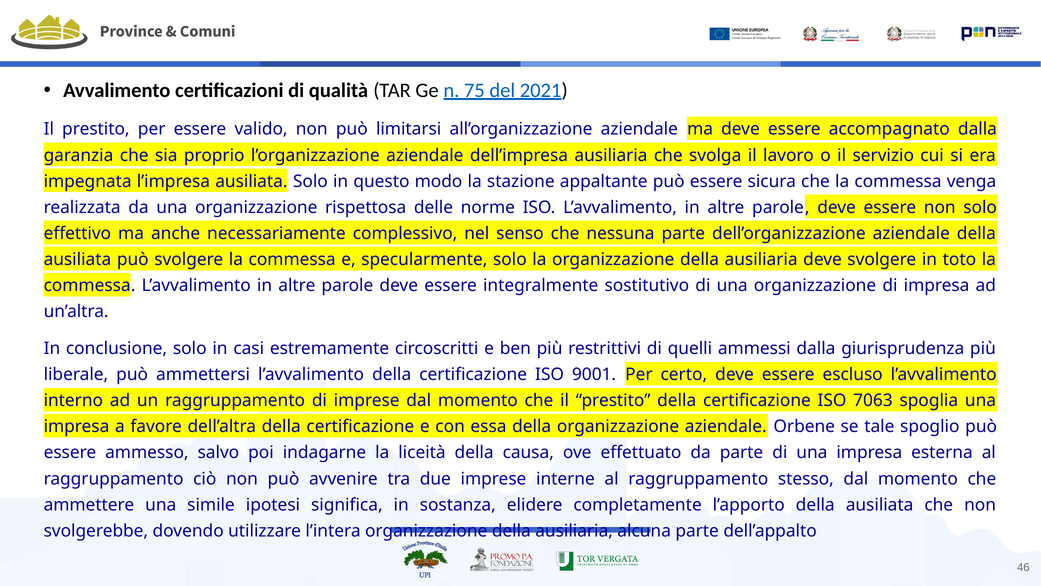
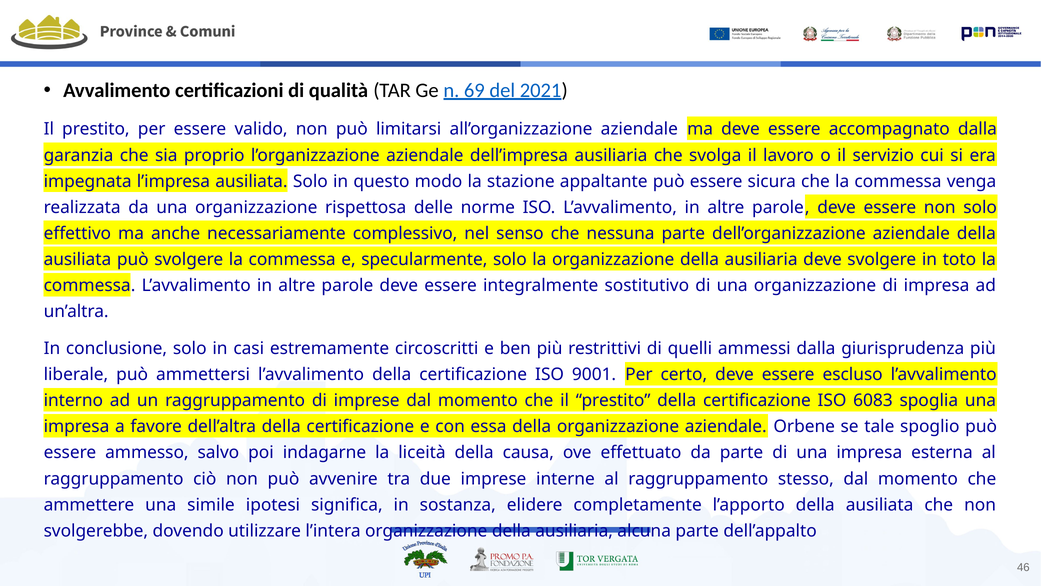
75: 75 -> 69
7063: 7063 -> 6083
